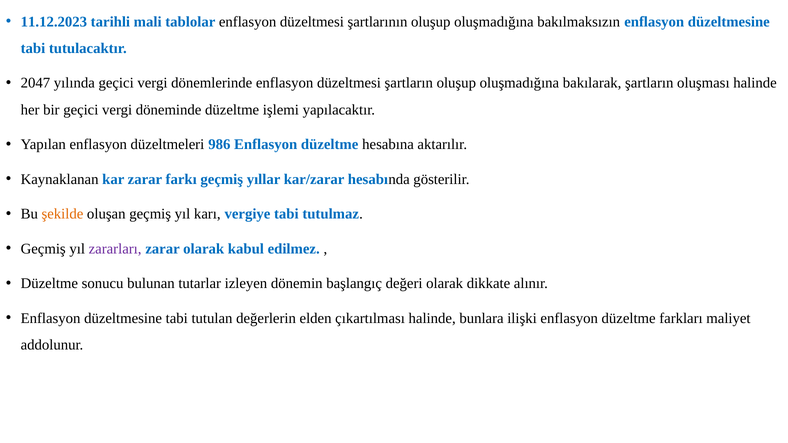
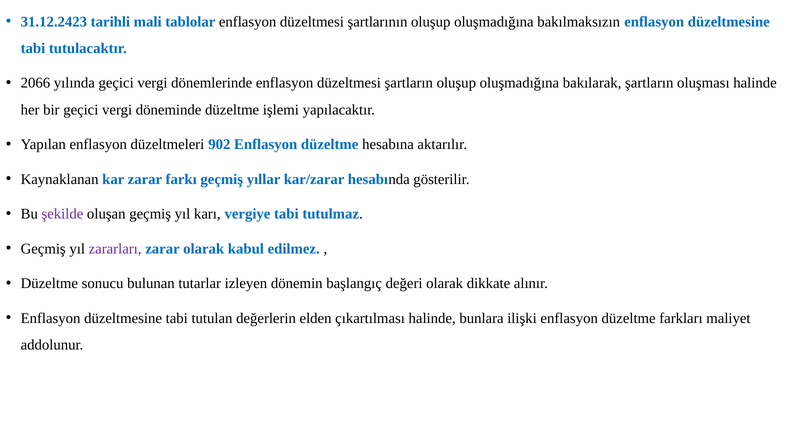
11.12.2023: 11.12.2023 -> 31.12.2423
2047: 2047 -> 2066
986: 986 -> 902
şekilde colour: orange -> purple
